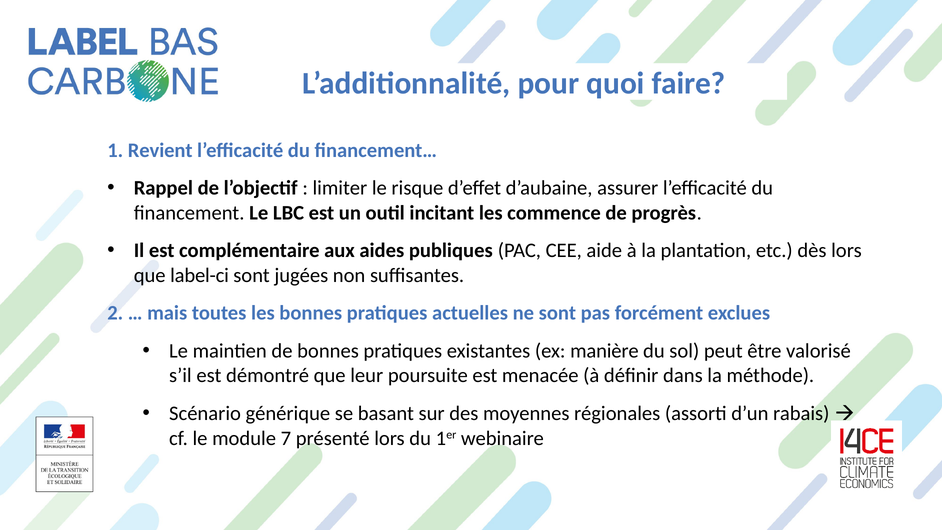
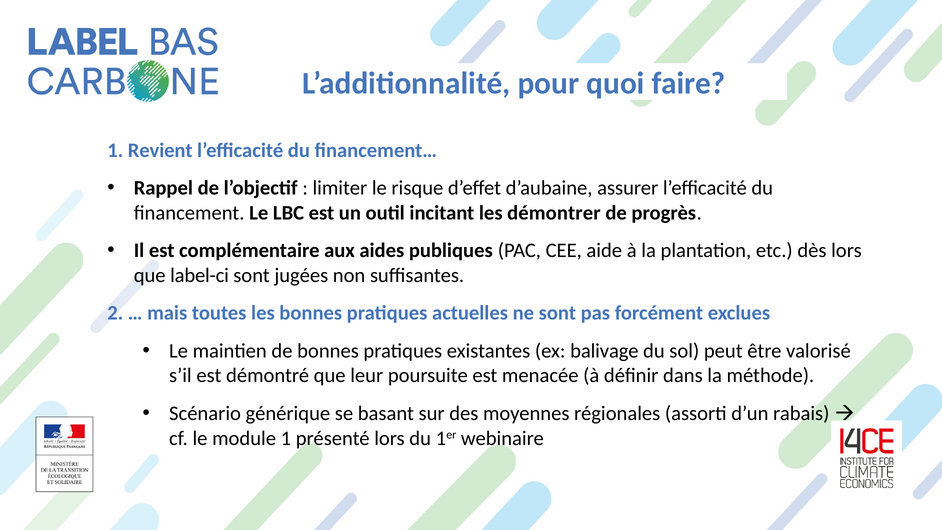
commence: commence -> démontrer
manière: manière -> balivage
module 7: 7 -> 1
